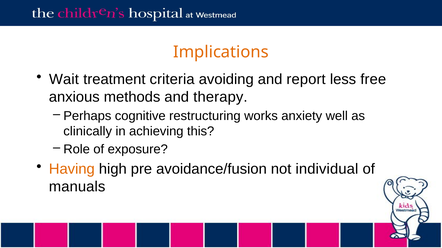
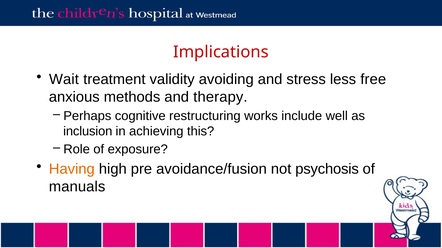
Implications colour: orange -> red
criteria: criteria -> validity
report: report -> stress
anxiety: anxiety -> include
clinically: clinically -> inclusion
individual: individual -> psychosis
